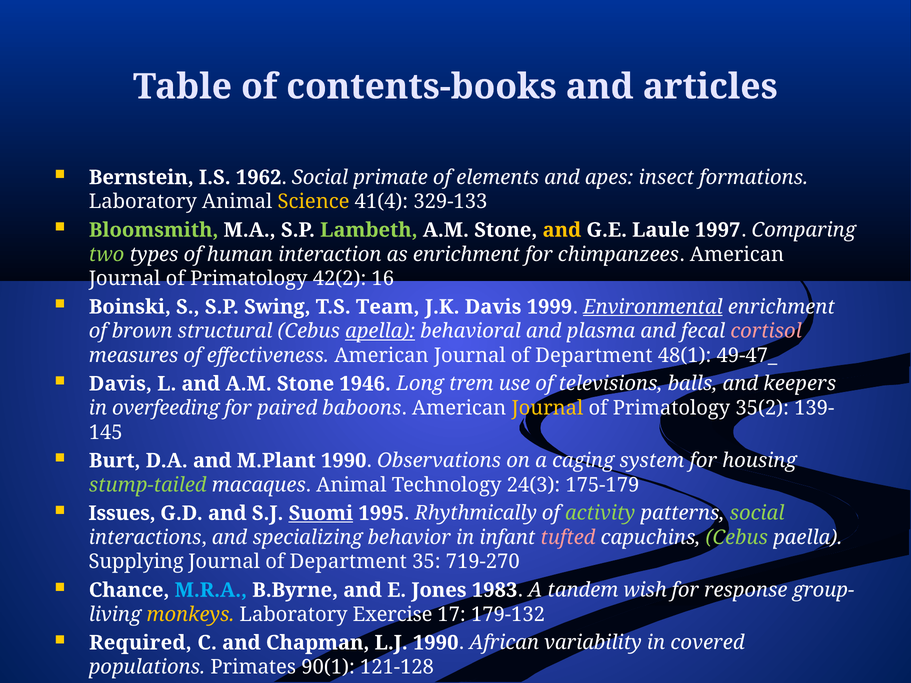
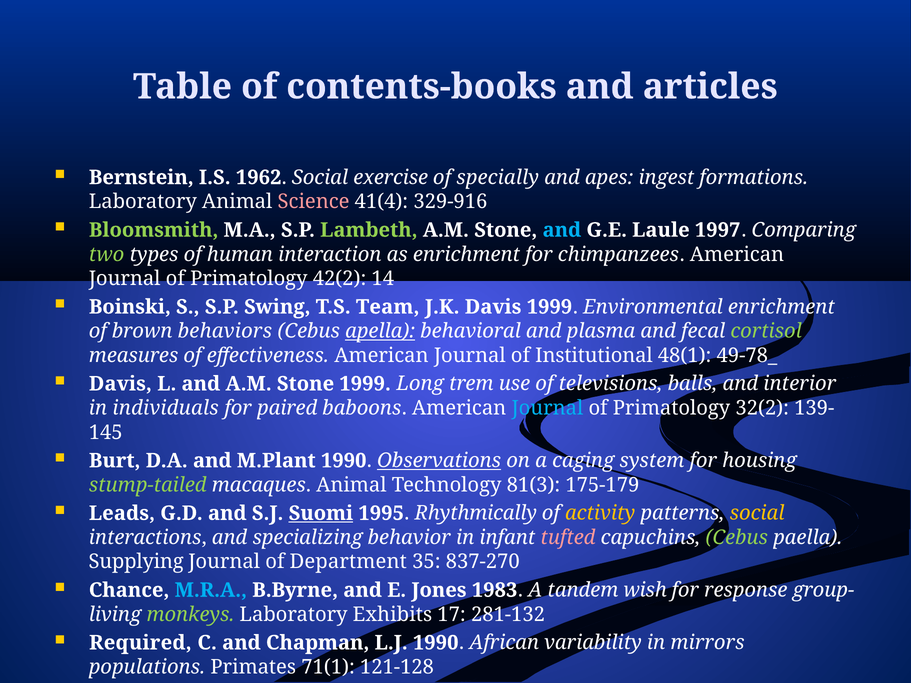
primate: primate -> exercise
elements: elements -> specially
insect: insect -> ingest
Science colour: yellow -> pink
329-133: 329-133 -> 329-916
and at (562, 230) colour: yellow -> light blue
16: 16 -> 14
Environmental underline: present -> none
structural: structural -> behaviors
cortisol colour: pink -> light green
American Journal of Department: Department -> Institutional
49-47_: 49-47_ -> 49-78_
Stone 1946: 1946 -> 1999
keepers: keepers -> interior
overfeeding: overfeeding -> individuals
Journal at (547, 408) colour: yellow -> light blue
35(2: 35(2 -> 32(2
Observations underline: none -> present
24(3: 24(3 -> 81(3
Issues: Issues -> Leads
activity colour: light green -> yellow
social at (757, 513) colour: light green -> yellow
719-270: 719-270 -> 837-270
monkeys colour: yellow -> light green
Exercise: Exercise -> Exhibits
179-132: 179-132 -> 281-132
covered: covered -> mirrors
90(1: 90(1 -> 71(1
